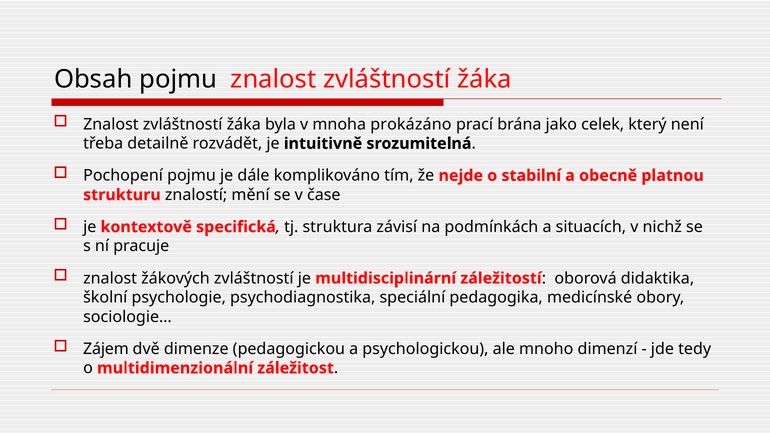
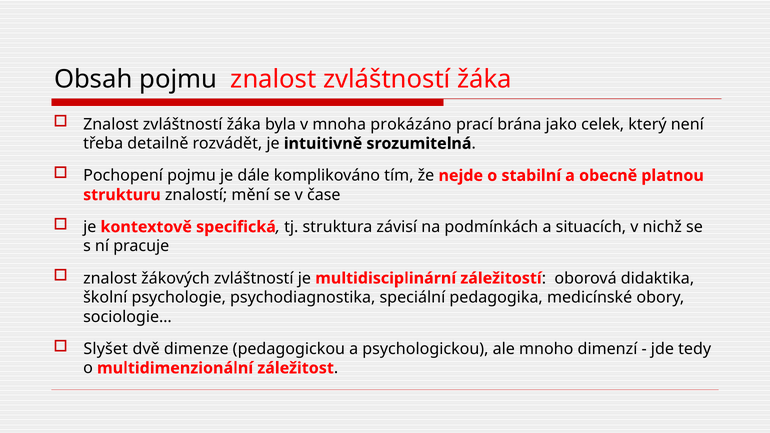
Zájem: Zájem -> Slyšet
